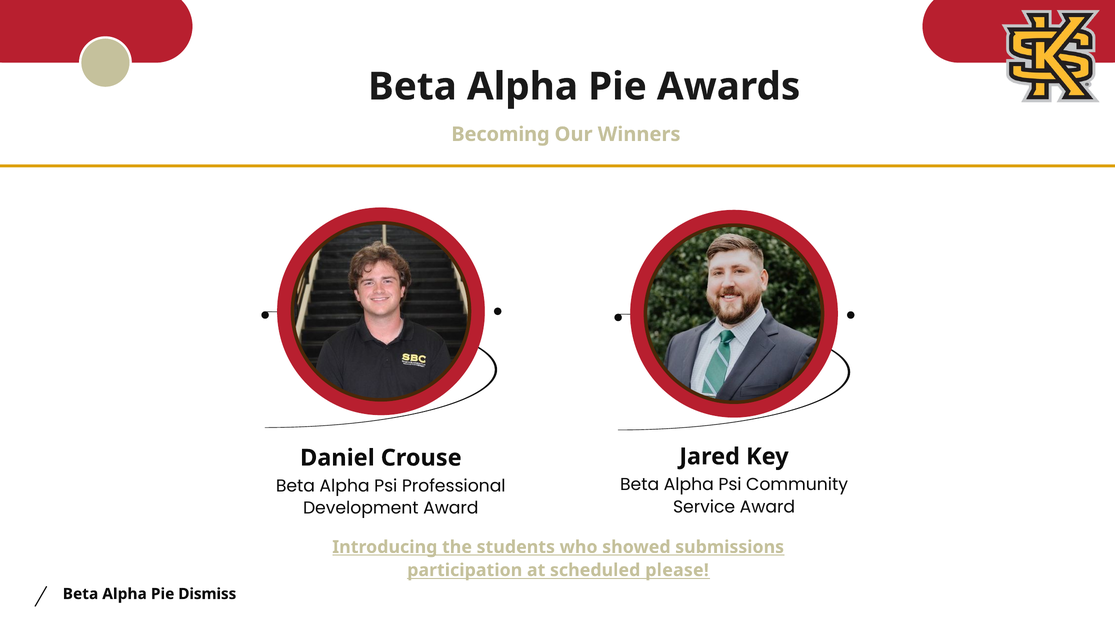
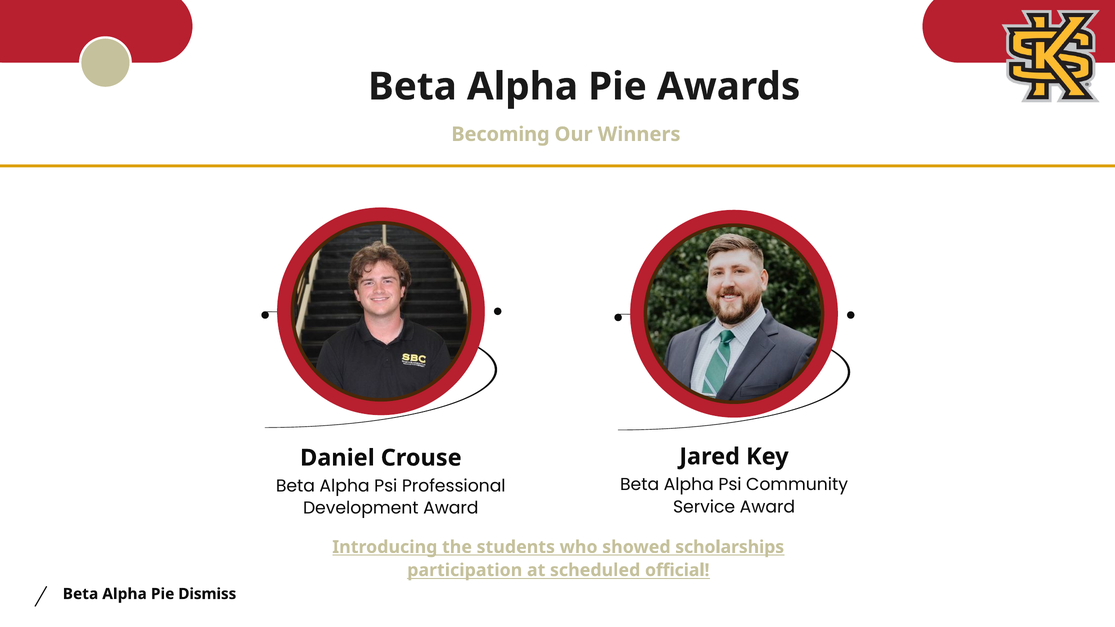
submissions: submissions -> scholarships
please: please -> official
